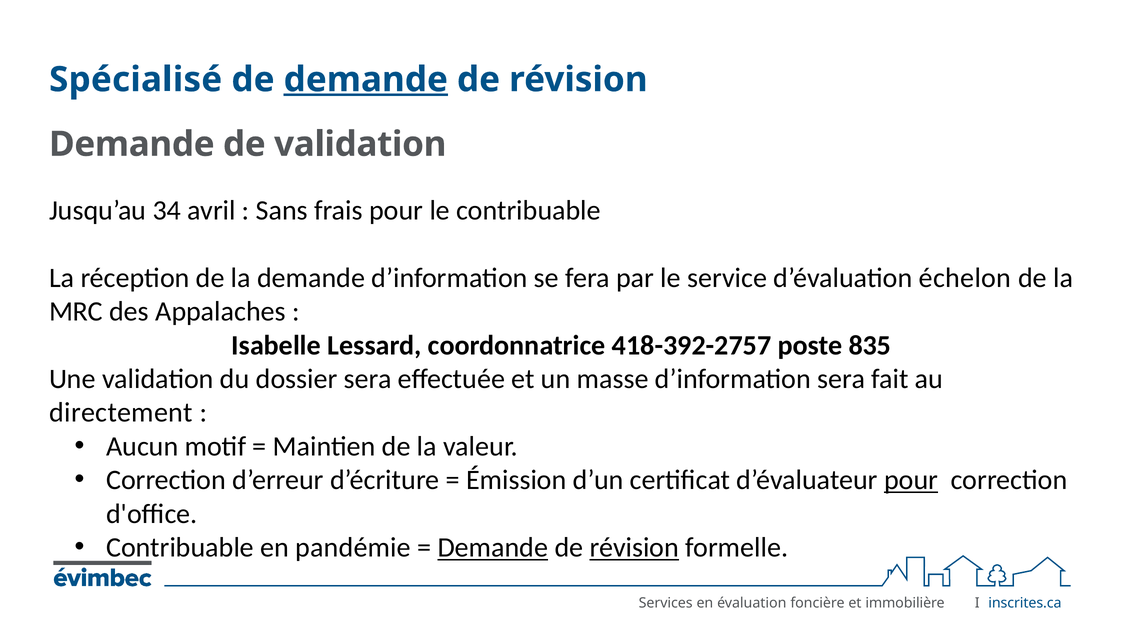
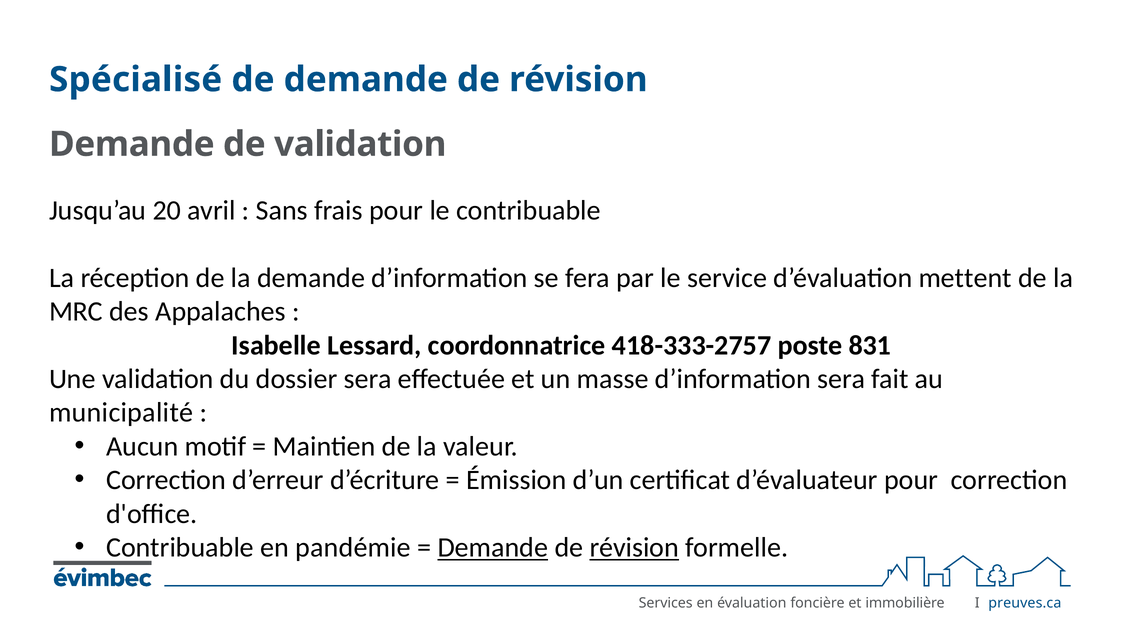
demande at (366, 80) underline: present -> none
34: 34 -> 20
échelon: échelon -> mettent
418-392-2757: 418-392-2757 -> 418-333-2757
835: 835 -> 831
directement: directement -> municipalité
pour at (911, 480) underline: present -> none
inscrites.ca: inscrites.ca -> preuves.ca
